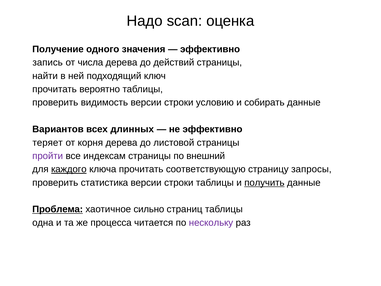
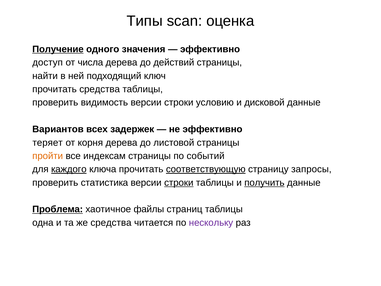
Надо: Надо -> Типы
Получение underline: none -> present
запись: запись -> доступ
прочитать вероятно: вероятно -> средства
собирать: собирать -> дисковой
длинных: длинных -> задержек
пройти colour: purple -> orange
внешний: внешний -> событий
соответствующую underline: none -> present
строки at (179, 182) underline: none -> present
сильно: сильно -> файлы
же процесса: процесса -> средства
